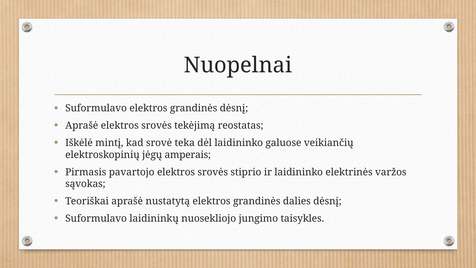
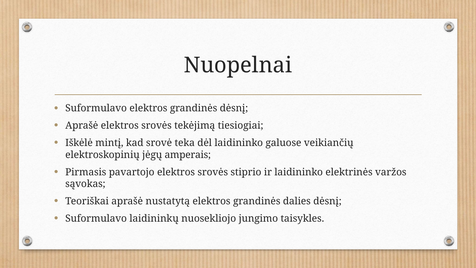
reostatas: reostatas -> tiesiogiai
